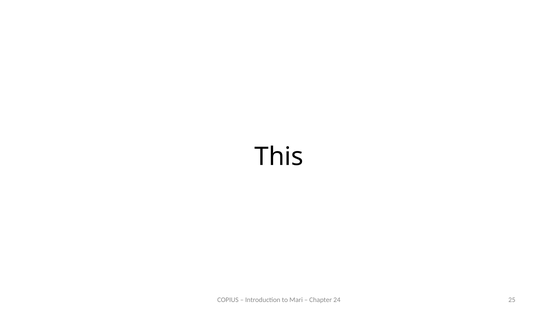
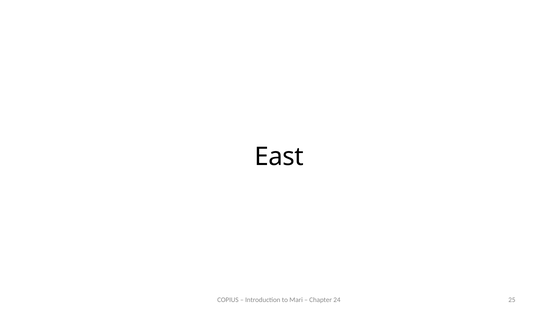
This: This -> East
